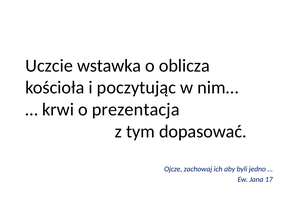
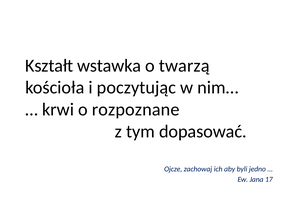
Uczcie: Uczcie -> Kształt
oblicza: oblicza -> twarzą
prezentacja: prezentacja -> rozpoznane
